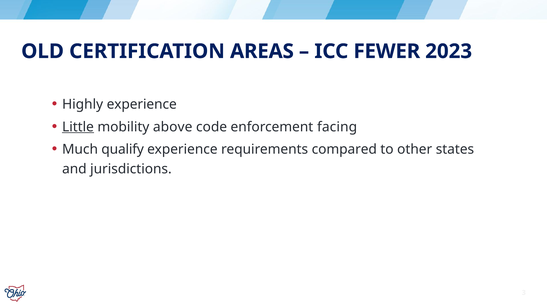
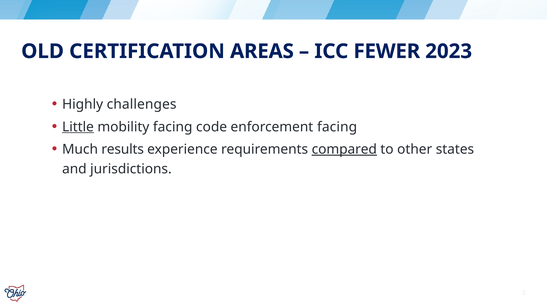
Highly experience: experience -> challenges
mobility above: above -> facing
qualify: qualify -> results
compared underline: none -> present
